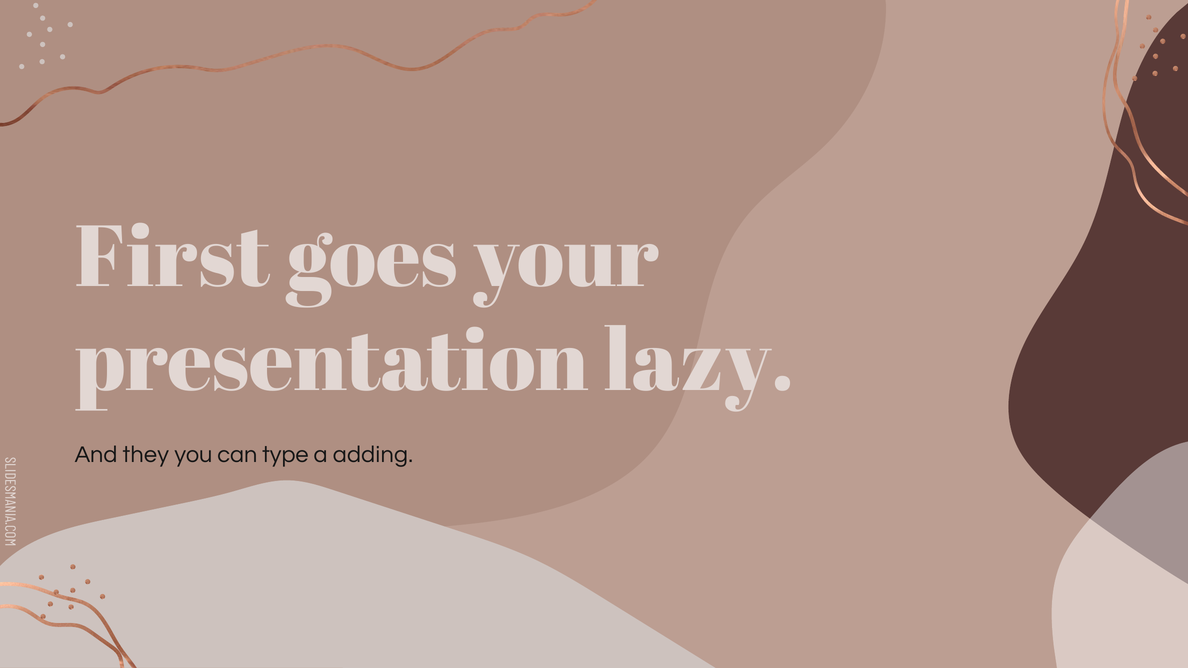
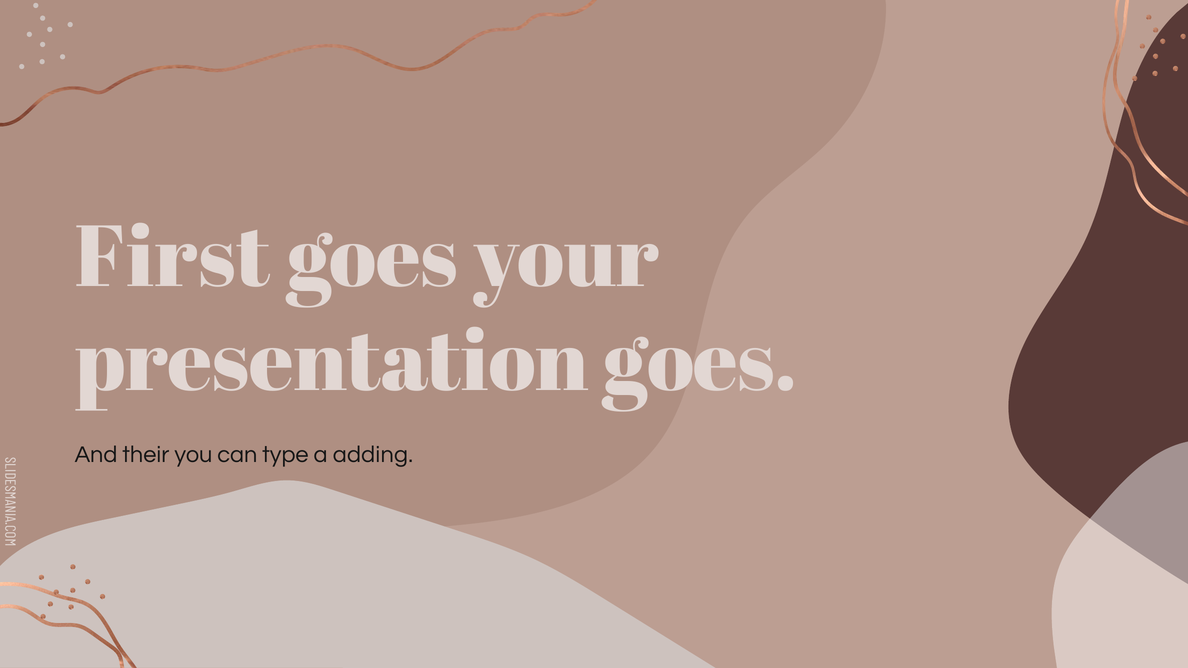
presentation lazy: lazy -> goes
they: they -> their
